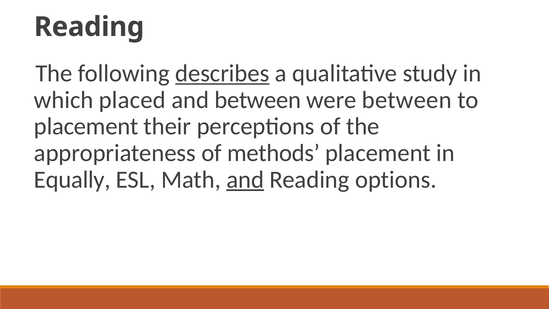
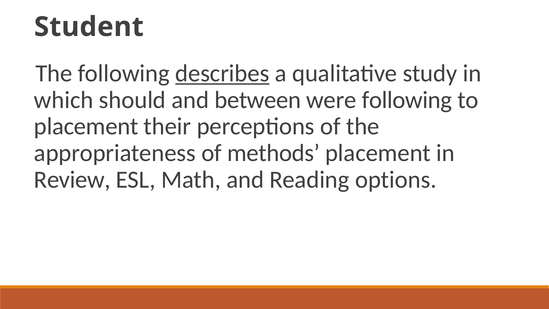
Reading at (89, 27): Reading -> Student
placed: placed -> should
were between: between -> following
Equally: Equally -> Review
and at (245, 179) underline: present -> none
